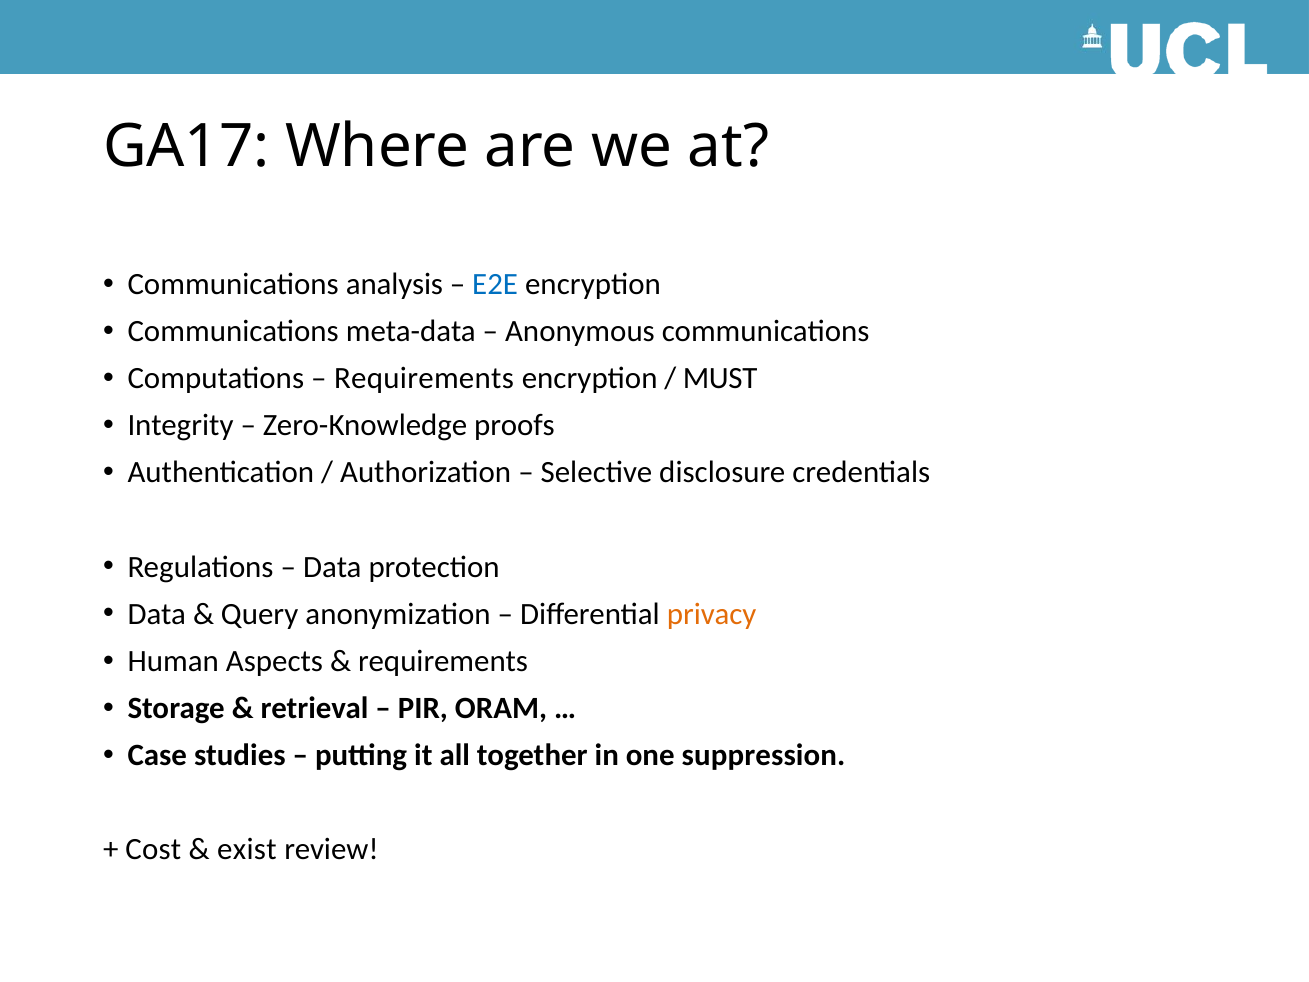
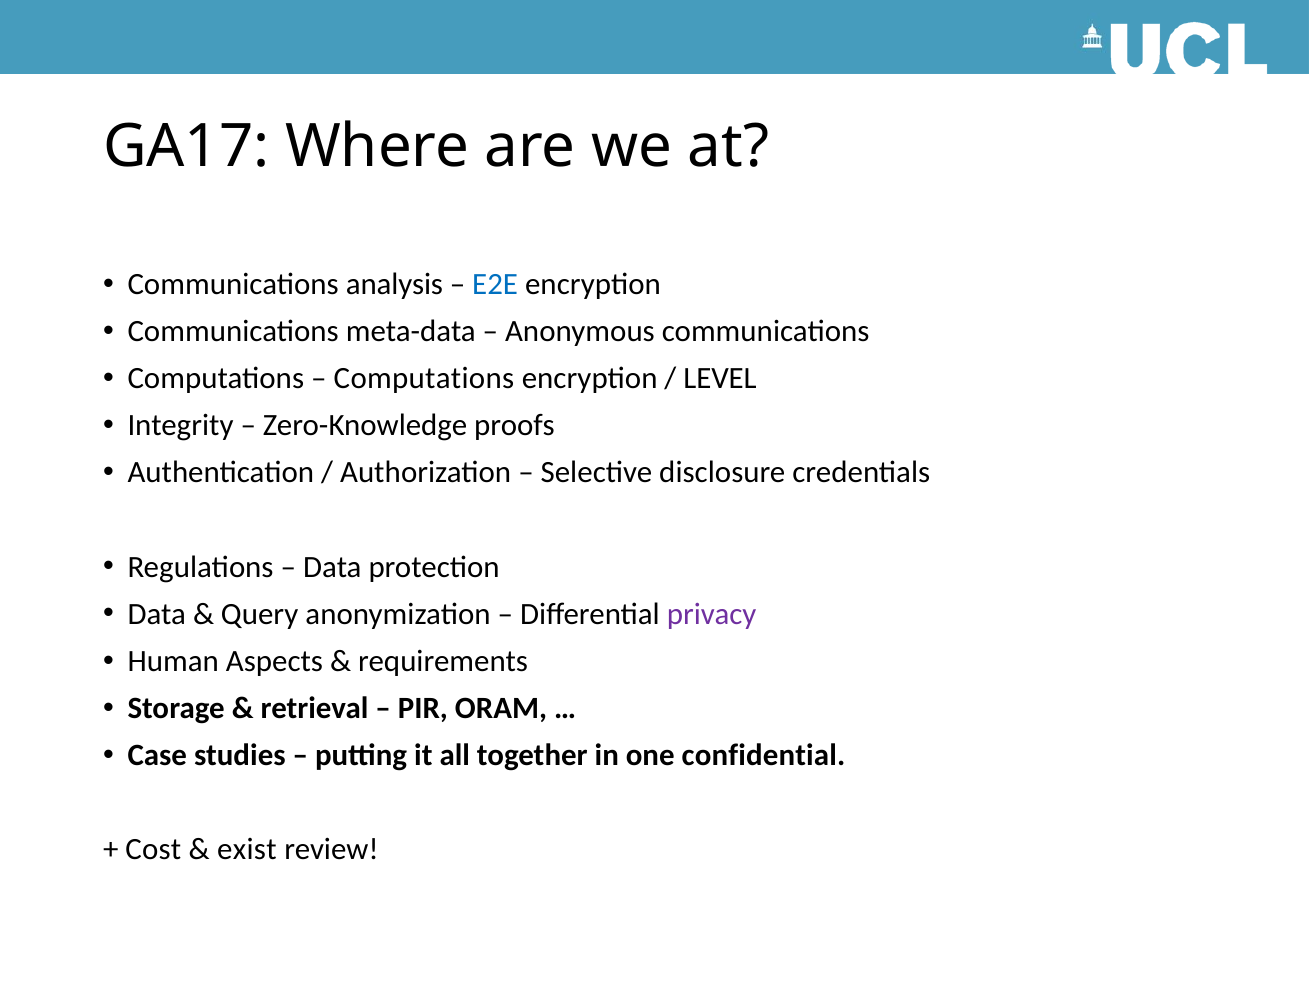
Requirements at (424, 378): Requirements -> Computations
MUST: MUST -> LEVEL
privacy colour: orange -> purple
suppression: suppression -> confidential
